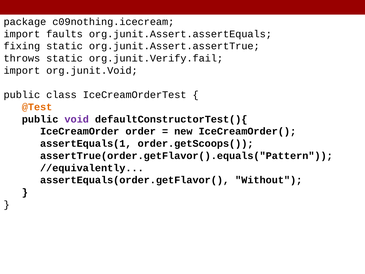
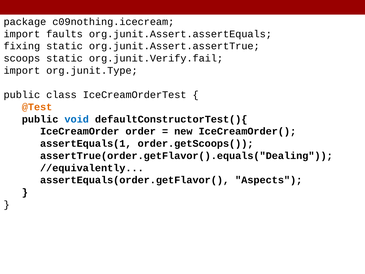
throws: throws -> scoops
org.junit.Void: org.junit.Void -> org.junit.Type
void colour: purple -> blue
assertTrue(order.getFlavor().equals("Pattern: assertTrue(order.getFlavor().equals("Pattern -> assertTrue(order.getFlavor().equals("Dealing
Without: Without -> Aspects
